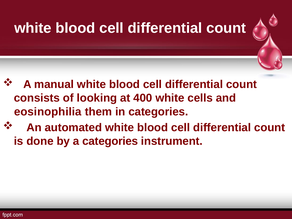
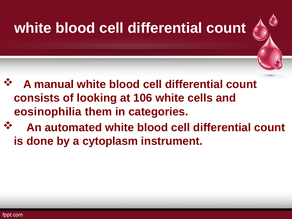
400: 400 -> 106
a categories: categories -> cytoplasm
